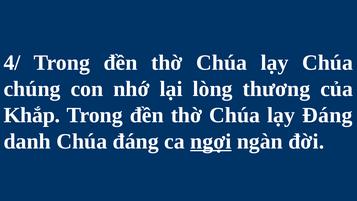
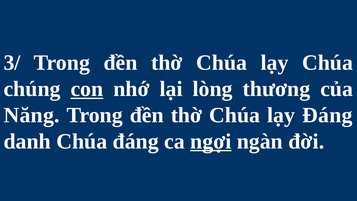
4/: 4/ -> 3/
con underline: none -> present
Khắp: Khắp -> Năng
